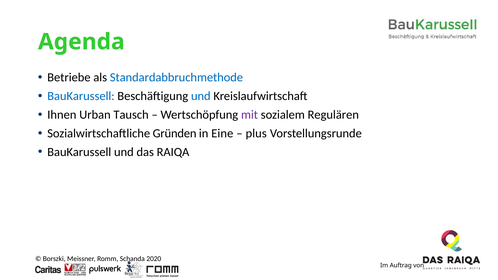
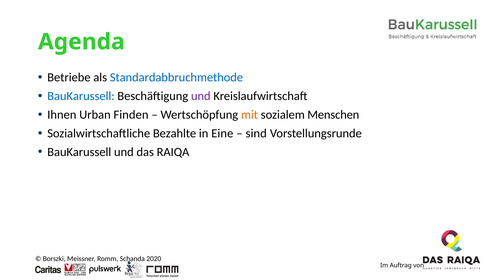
und at (201, 96) colour: blue -> purple
Tausch: Tausch -> Finden
mit colour: purple -> orange
Regulären: Regulären -> Menschen
Gründen: Gründen -> Bezahlte
plus: plus -> sind
